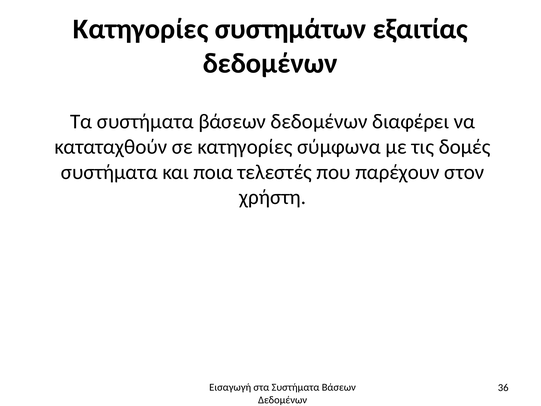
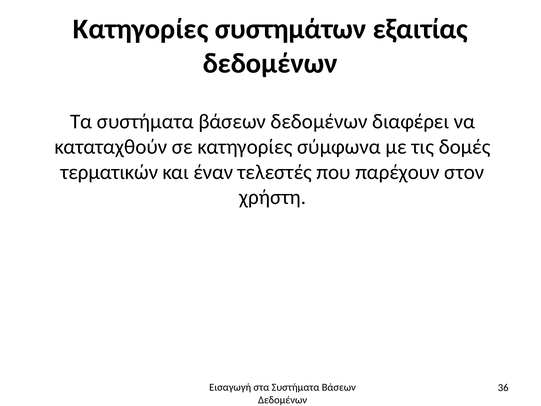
συστήματα at (109, 172): συστήματα -> τερματικών
ποια: ποια -> έναν
